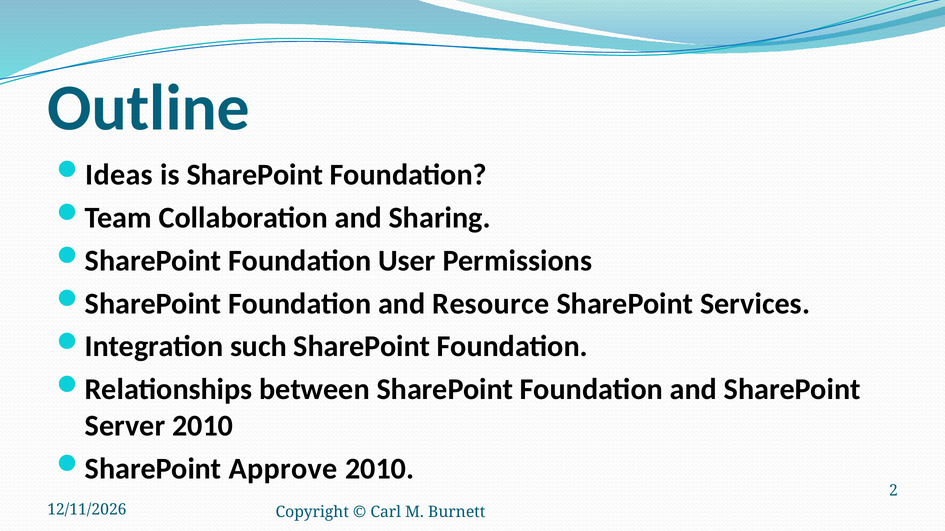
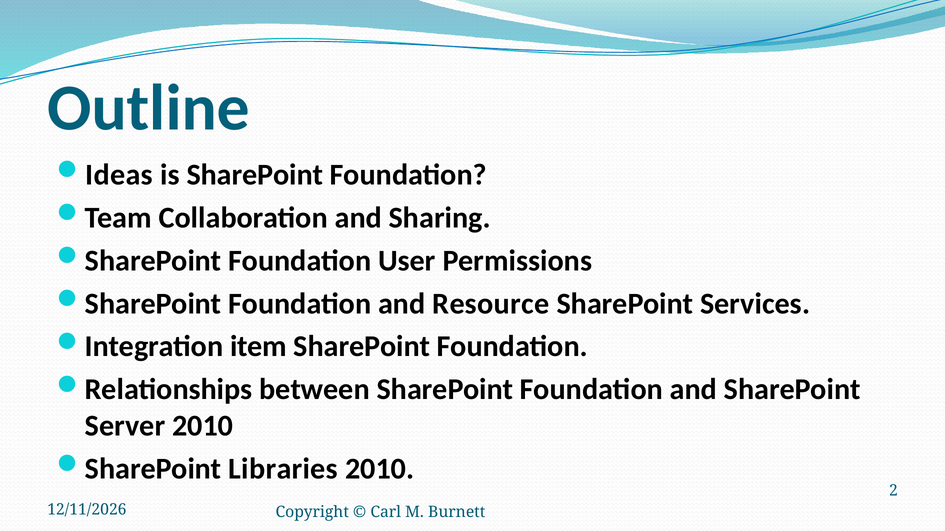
such: such -> item
Approve: Approve -> Libraries
